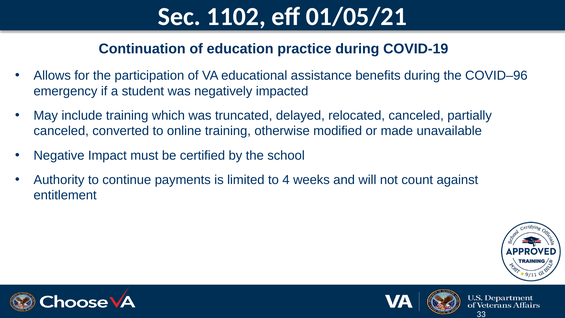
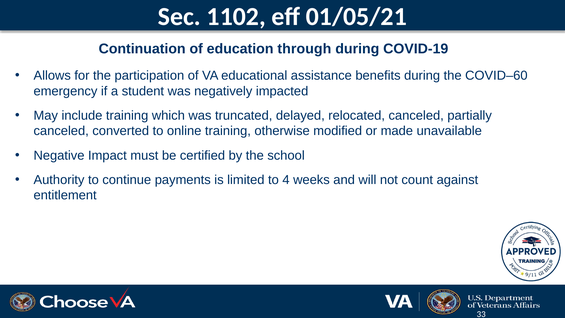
practice: practice -> through
COVID–96: COVID–96 -> COVID–60
